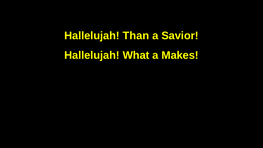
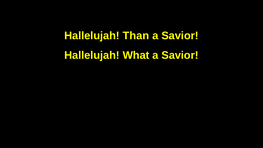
What a Makes: Makes -> Savior
